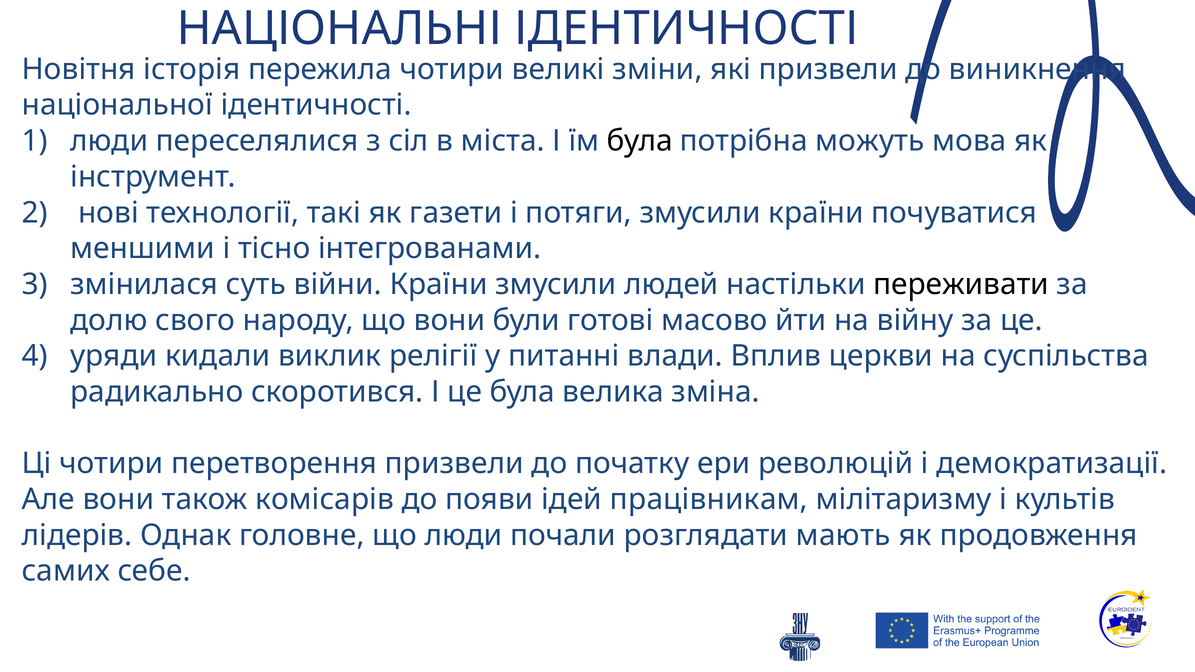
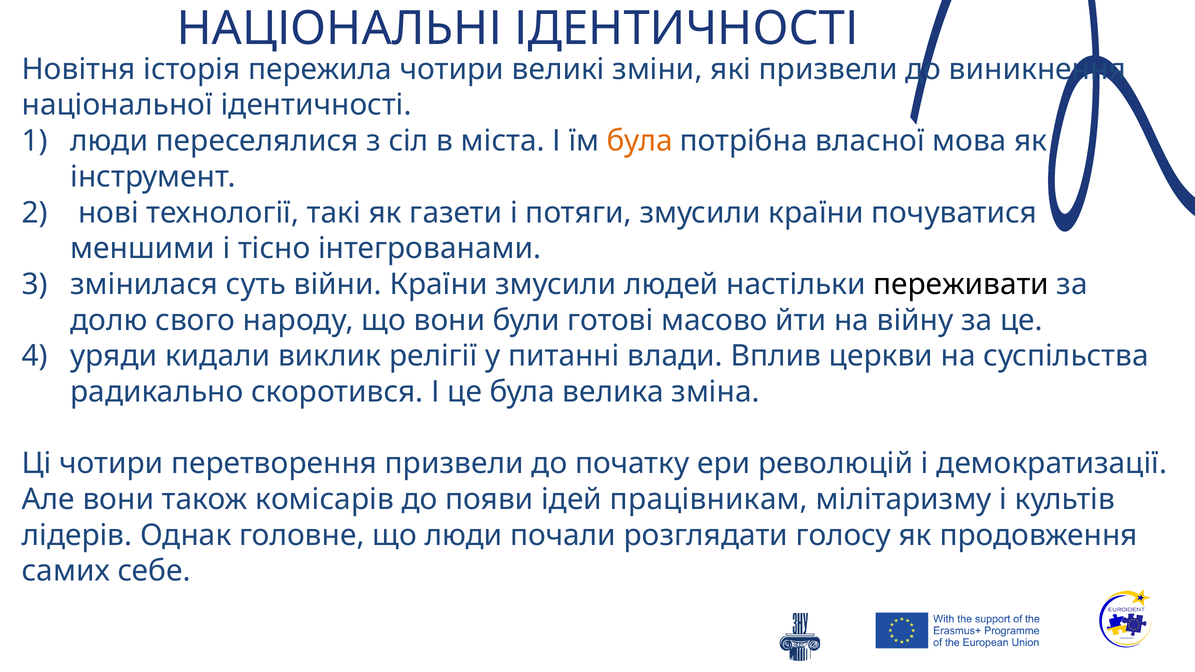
була at (640, 141) colour: black -> orange
можуть: можуть -> власної
мають: мають -> голосу
